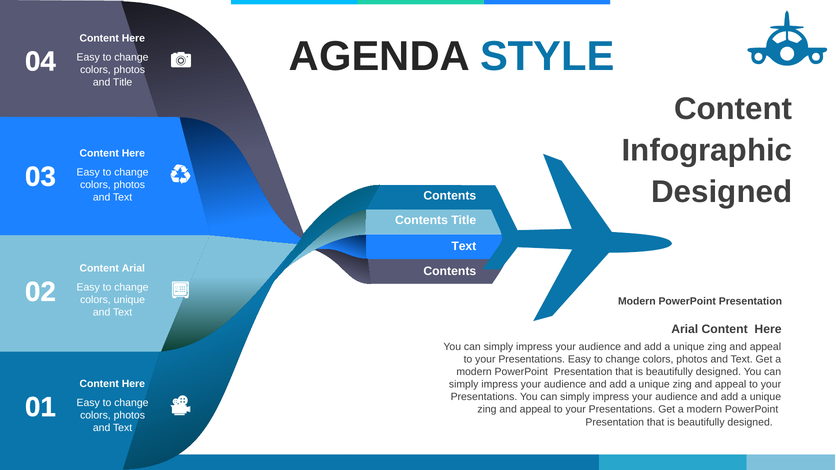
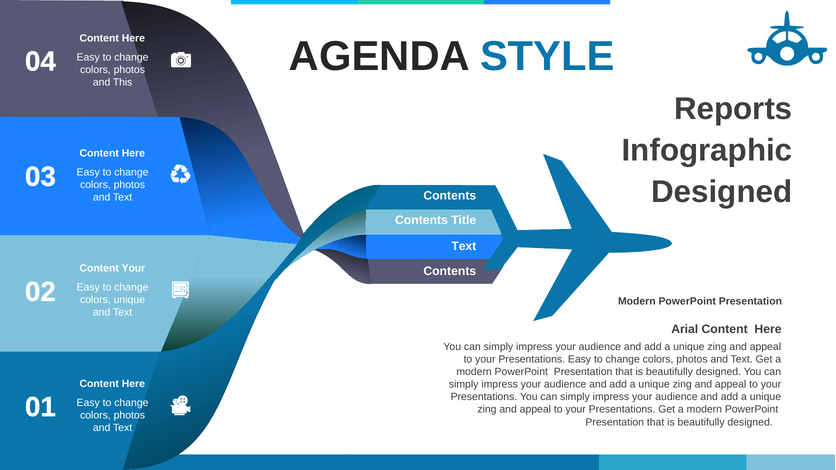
and Title: Title -> This
Content at (733, 109): Content -> Reports
Content Arial: Arial -> Your
